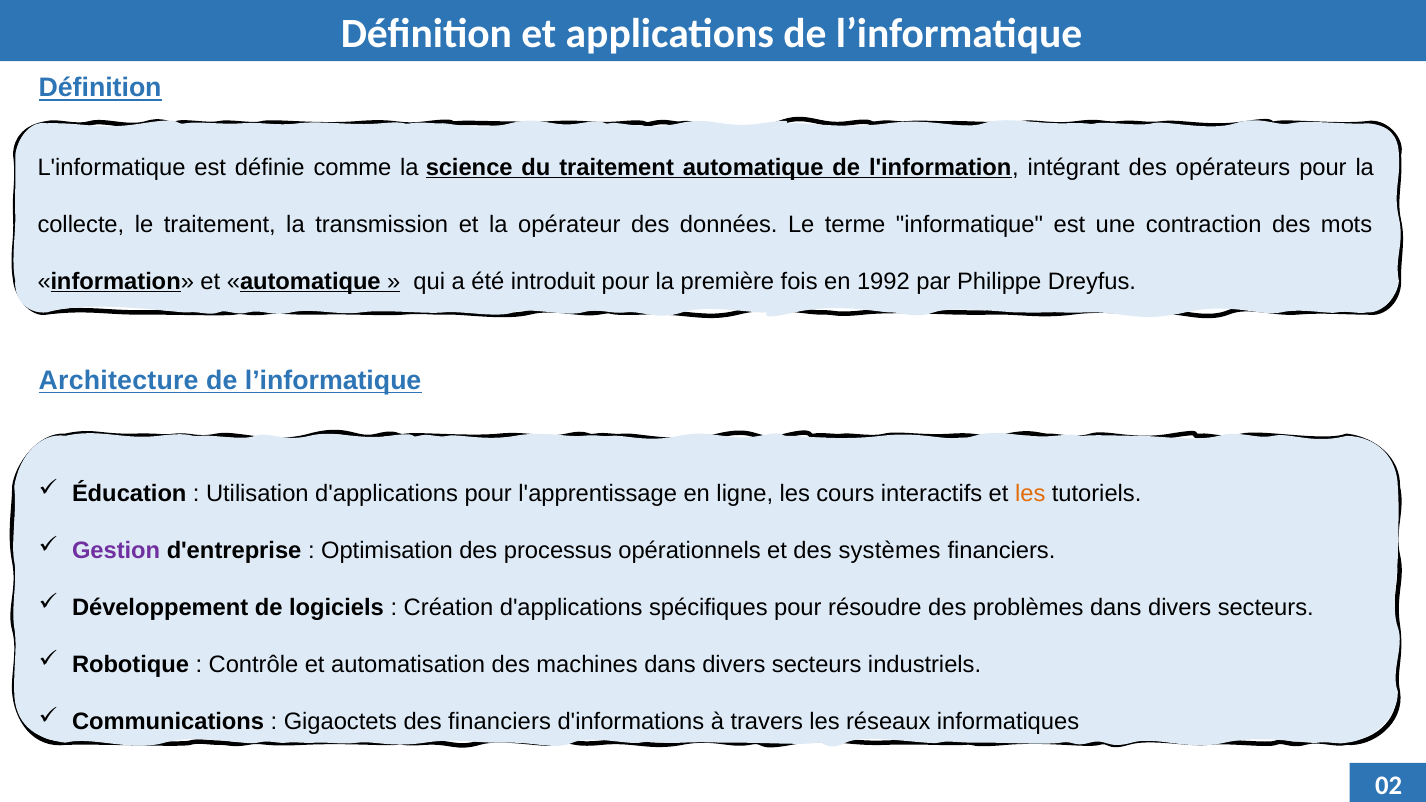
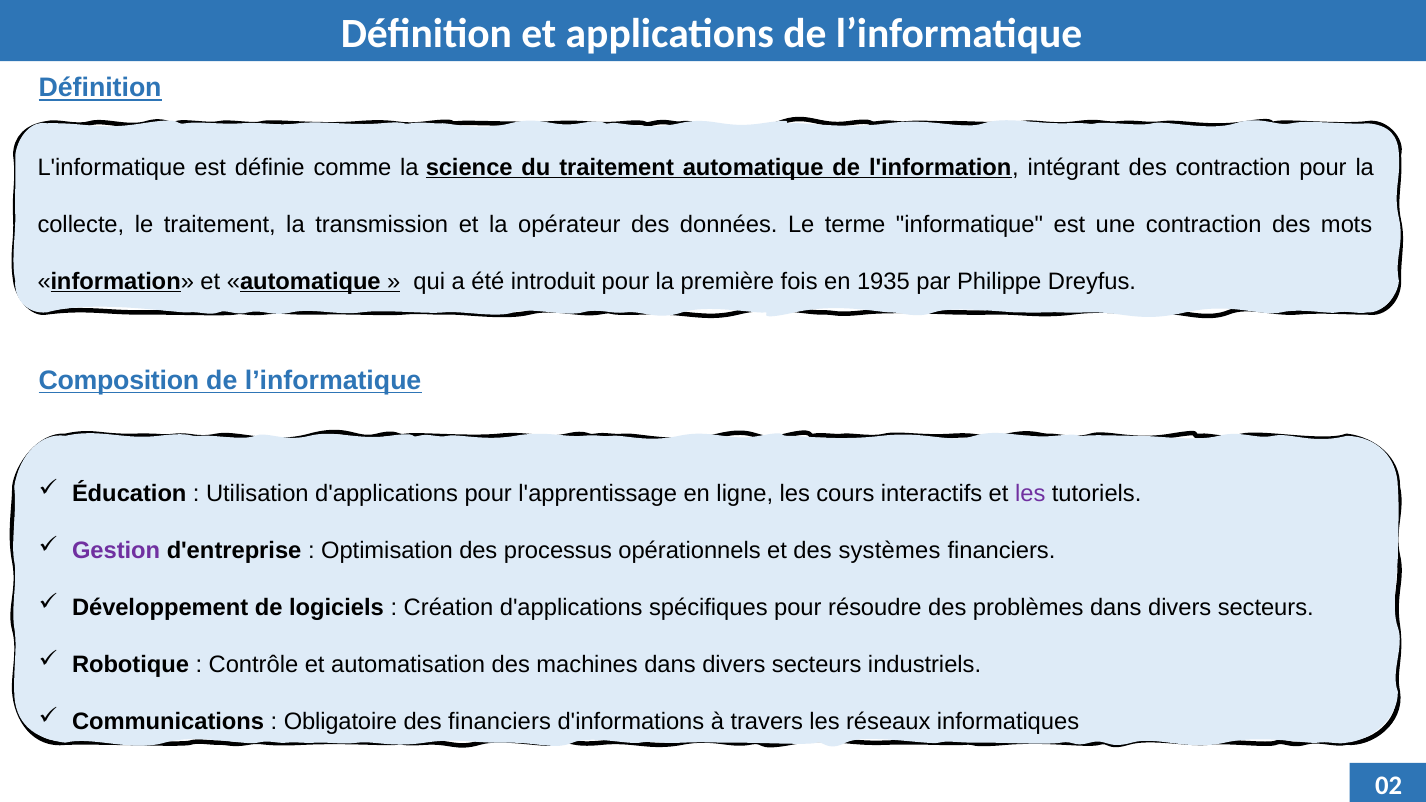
des opérateurs: opérateurs -> contraction
1992: 1992 -> 1935
Architecture: Architecture -> Composition
les at (1030, 494) colour: orange -> purple
Gigaoctets: Gigaoctets -> Obligatoire
